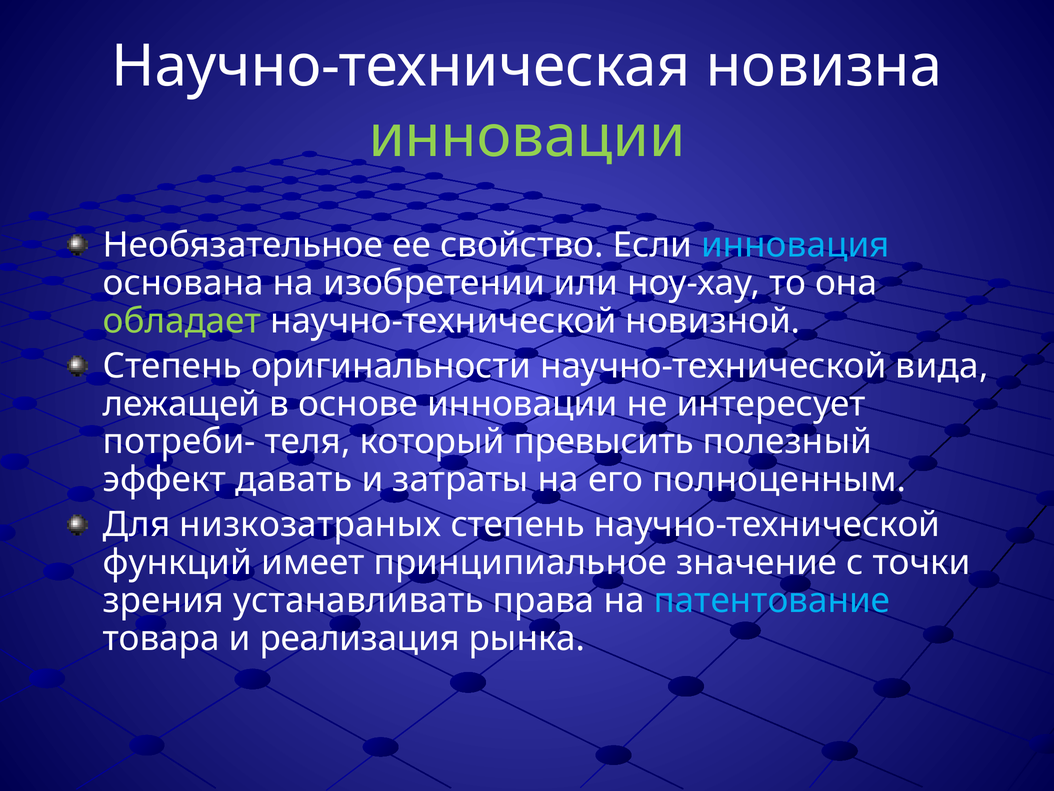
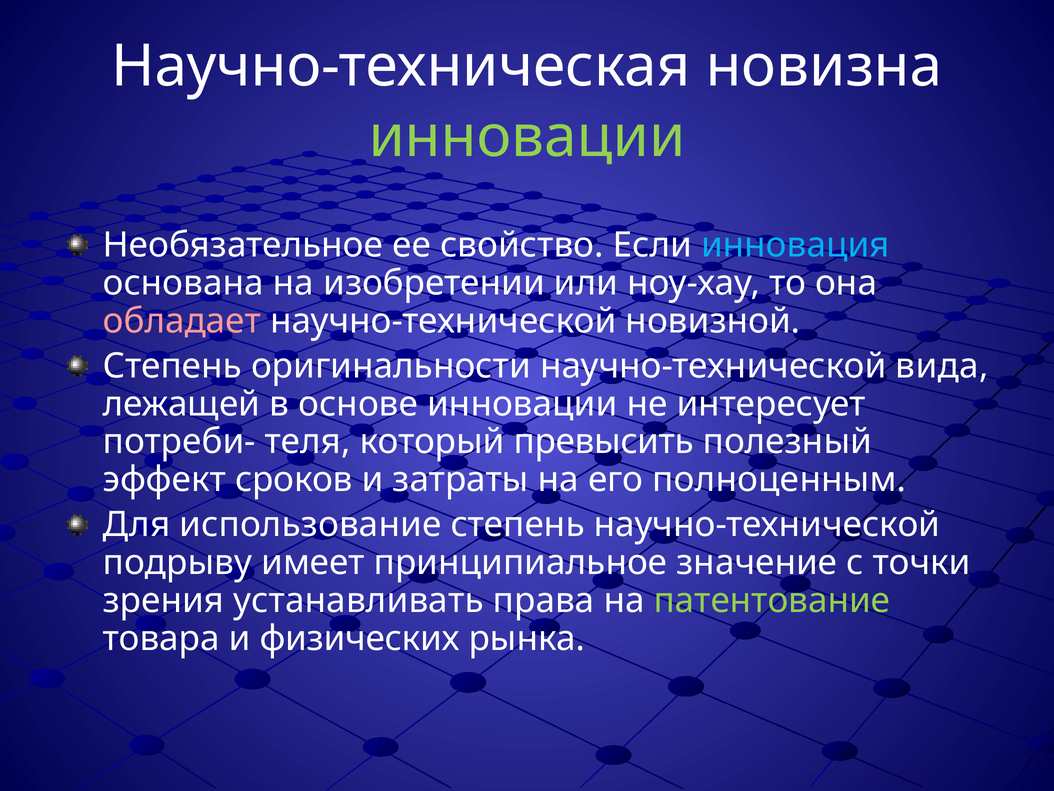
обладает colour: light green -> pink
давать: давать -> сроков
низкозатраных: низкозатраных -> использование
функций: функций -> подрыву
патентование colour: light blue -> light green
реализация: реализация -> физических
